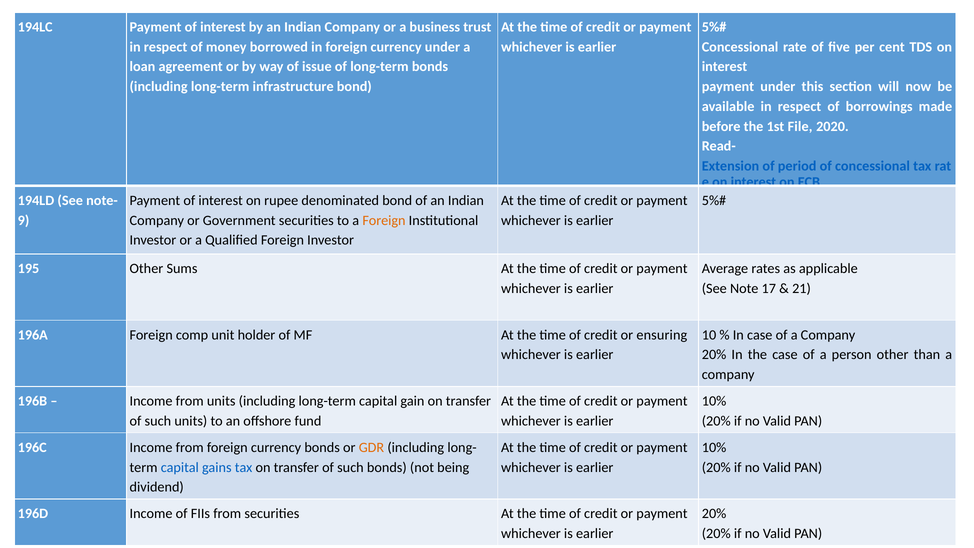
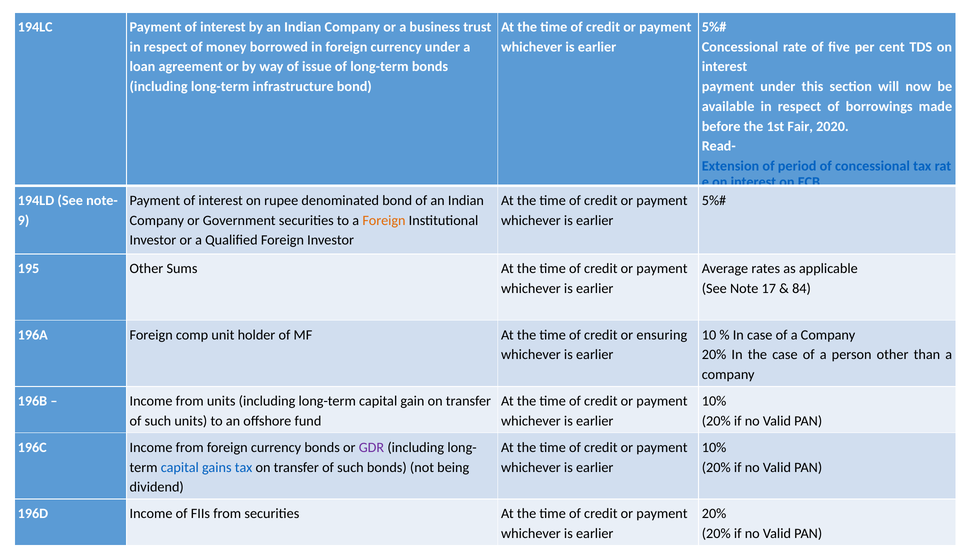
File: File -> Fair
21: 21 -> 84
GDR colour: orange -> purple
